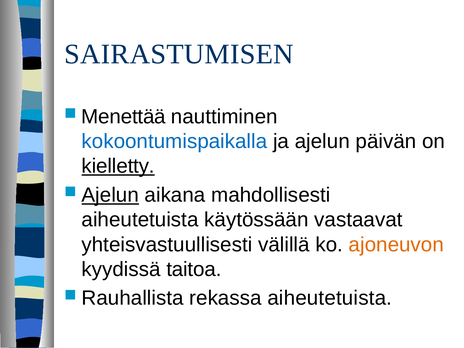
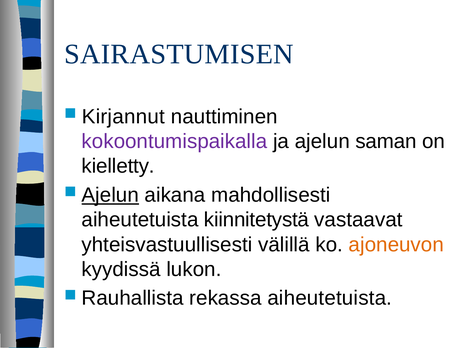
Menettää: Menettää -> Kirjannut
kokoontumispaikalla colour: blue -> purple
päivän: päivän -> saman
kielletty underline: present -> none
käytössään: käytössään -> kiinnitetystä
taitoa: taitoa -> lukon
